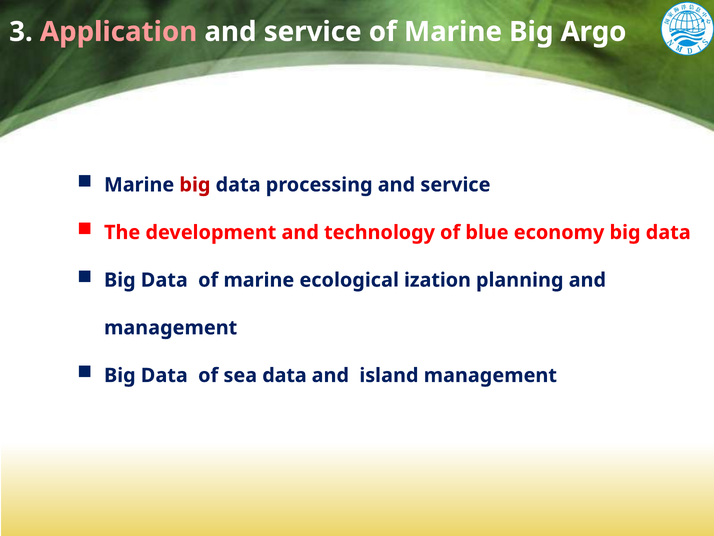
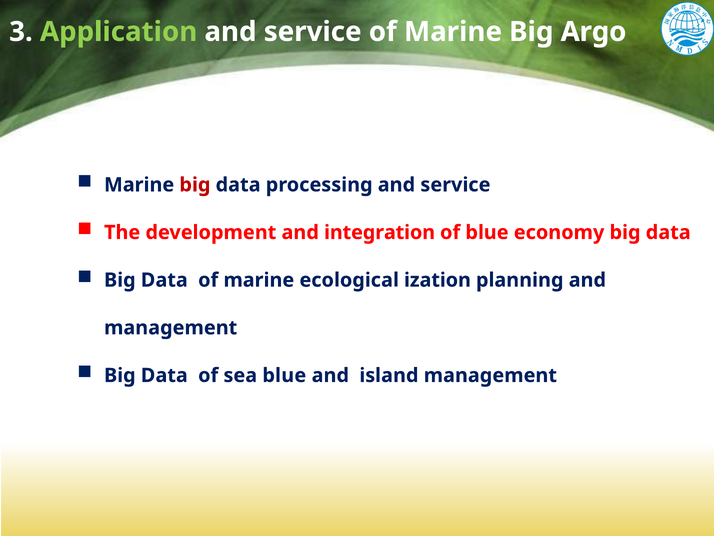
Application colour: pink -> light green
technology: technology -> integration
sea data: data -> blue
